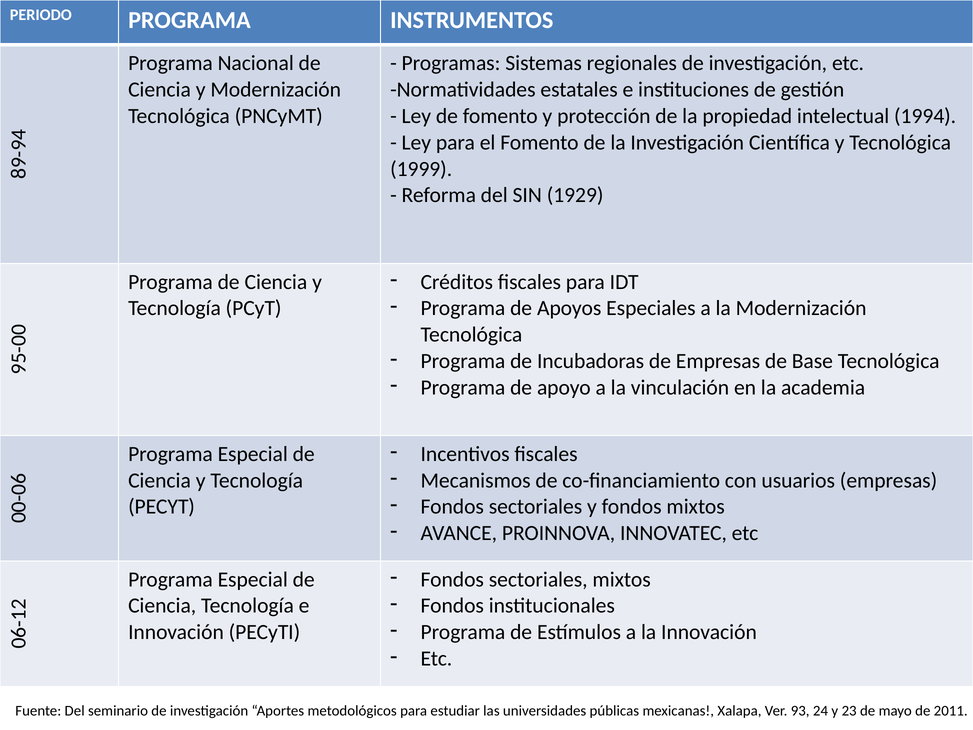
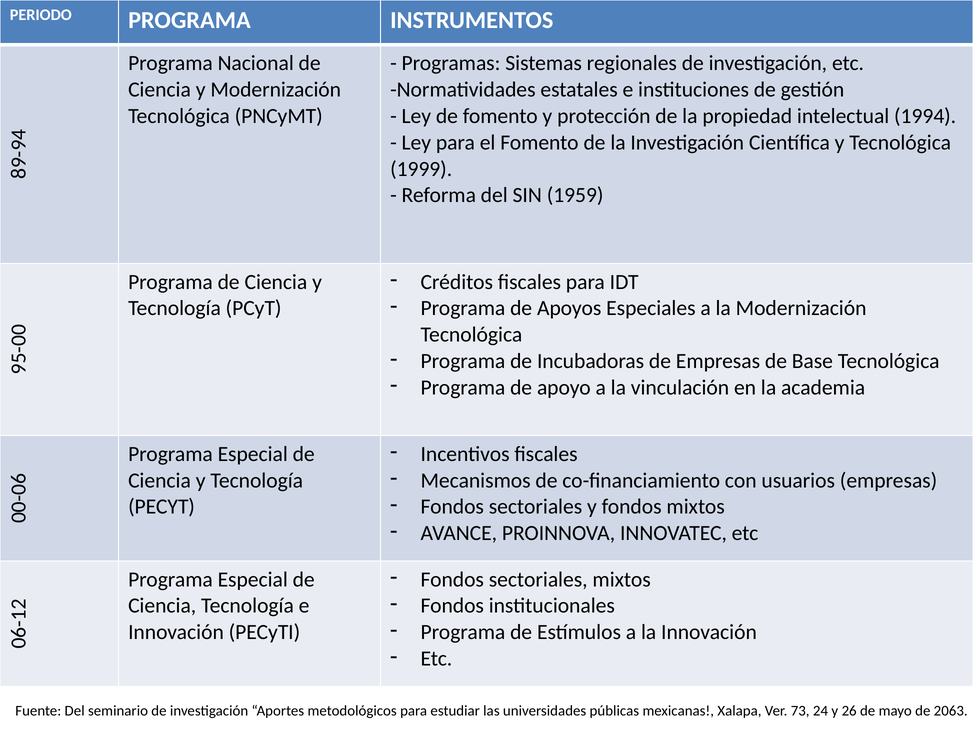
1929: 1929 -> 1959
93: 93 -> 73
23: 23 -> 26
2011: 2011 -> 2063
